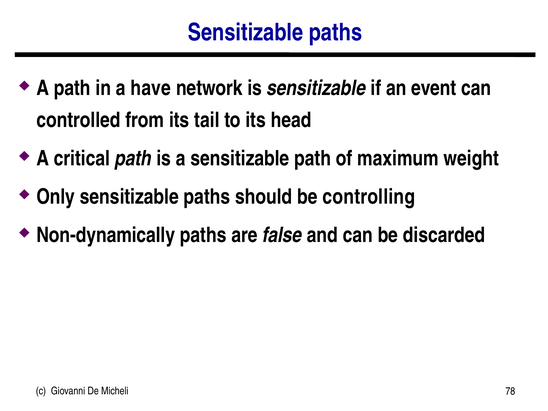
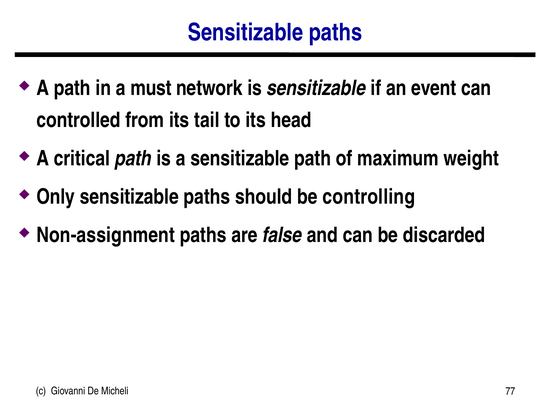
have: have -> must
Non-dynamically: Non-dynamically -> Non-assignment
78: 78 -> 77
